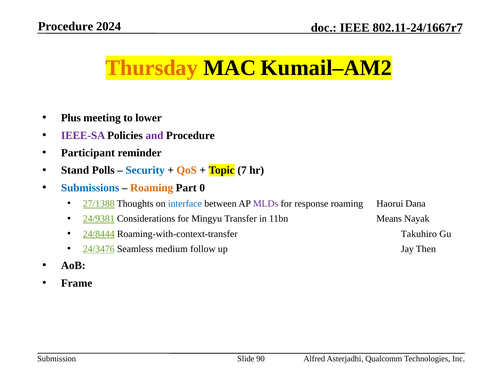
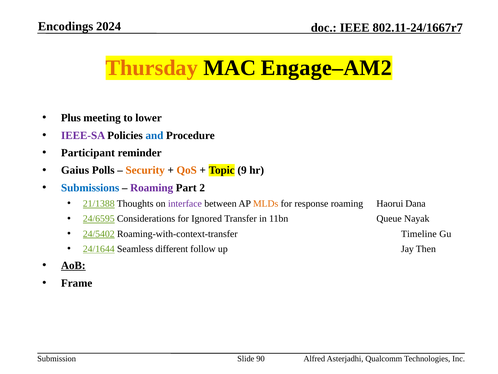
Procedure at (66, 26): Procedure -> Encodings
Kumail–AM2: Kumail–AM2 -> Engage–AM2
and colour: purple -> blue
Stand: Stand -> Gaius
Security colour: blue -> orange
7: 7 -> 9
Roaming at (152, 188) colour: orange -> purple
0: 0 -> 2
27/1388: 27/1388 -> 21/1388
interface colour: blue -> purple
MLDs colour: purple -> orange
24/9381: 24/9381 -> 24/6595
Mingyu: Mingyu -> Ignored
Means: Means -> Queue
24/8444: 24/8444 -> 24/5402
Takuhiro: Takuhiro -> Timeline
24/3476: 24/3476 -> 24/1644
medium: medium -> different
AoB underline: none -> present
